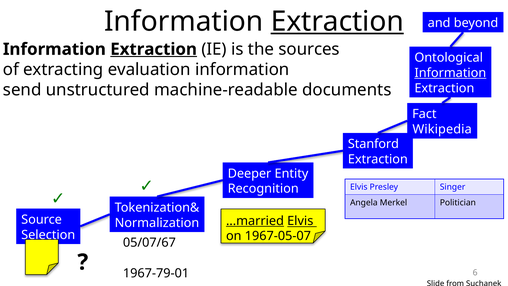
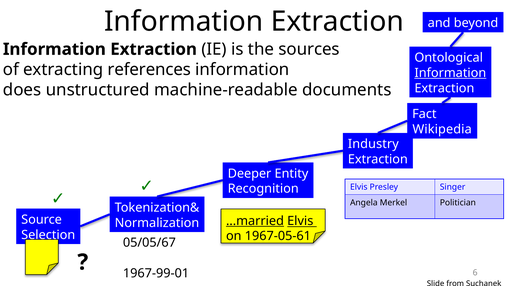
Extraction at (337, 21) underline: present -> none
Extraction at (154, 49) underline: present -> none
evaluation: evaluation -> references
send: send -> does
Stanford: Stanford -> Industry
1967-05-07: 1967-05-07 -> 1967-05-61
05/07/67: 05/07/67 -> 05/05/67
1967-79-01: 1967-79-01 -> 1967-99-01
